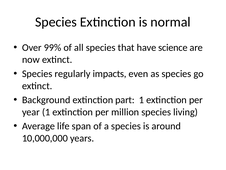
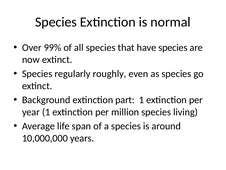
have science: science -> species
impacts: impacts -> roughly
